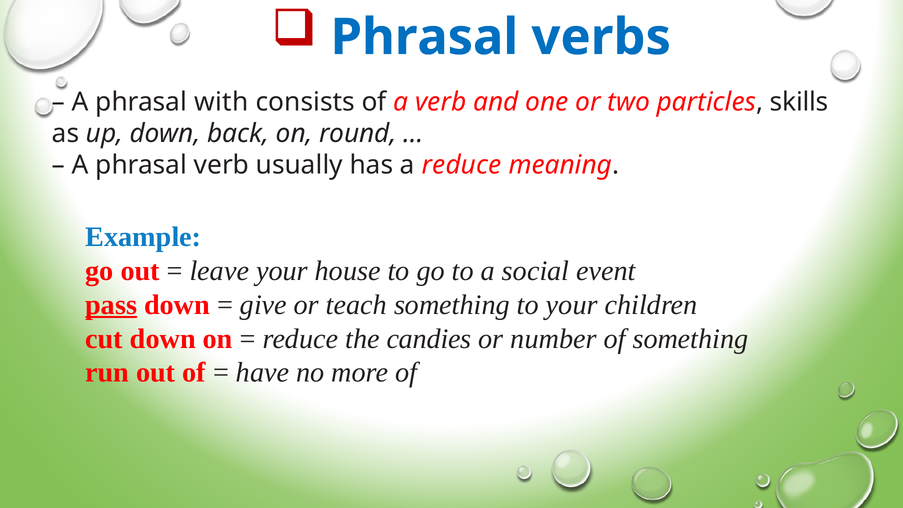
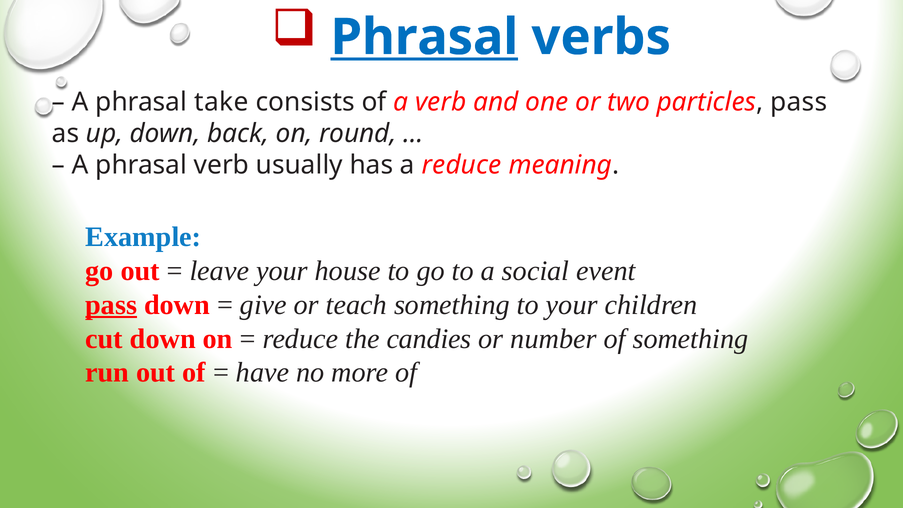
Phrasal at (424, 37) underline: none -> present
with: with -> take
particles skills: skills -> pass
